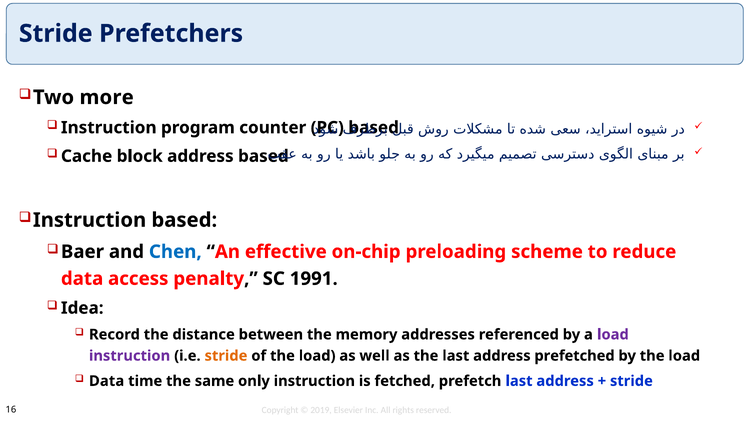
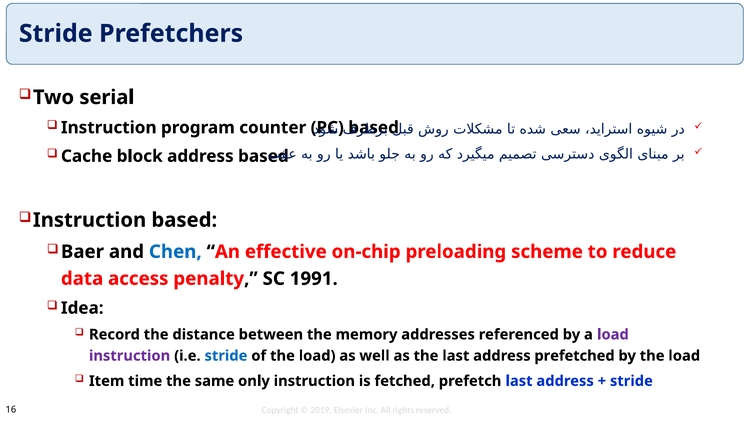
more: more -> serial
stride at (226, 356) colour: orange -> blue
Data at (107, 381): Data -> Item
